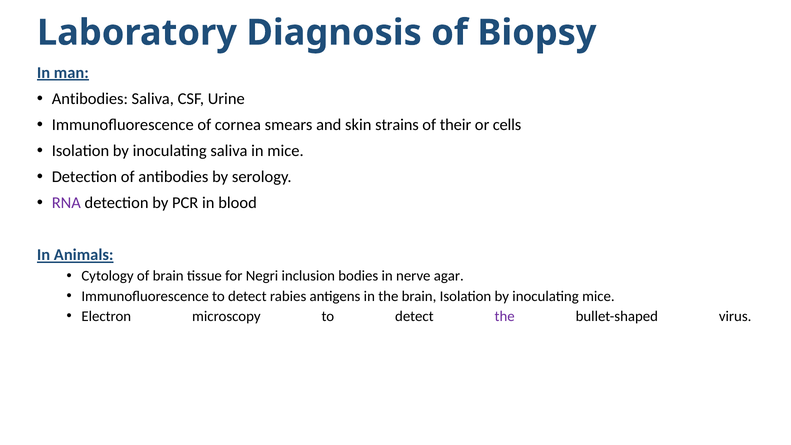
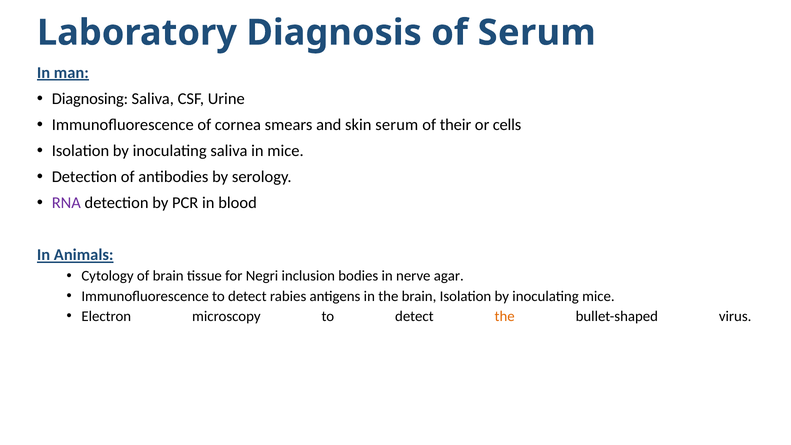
of Biopsy: Biopsy -> Serum
Antibodies at (90, 99): Antibodies -> Diagnosing
skin strains: strains -> serum
the at (505, 316) colour: purple -> orange
